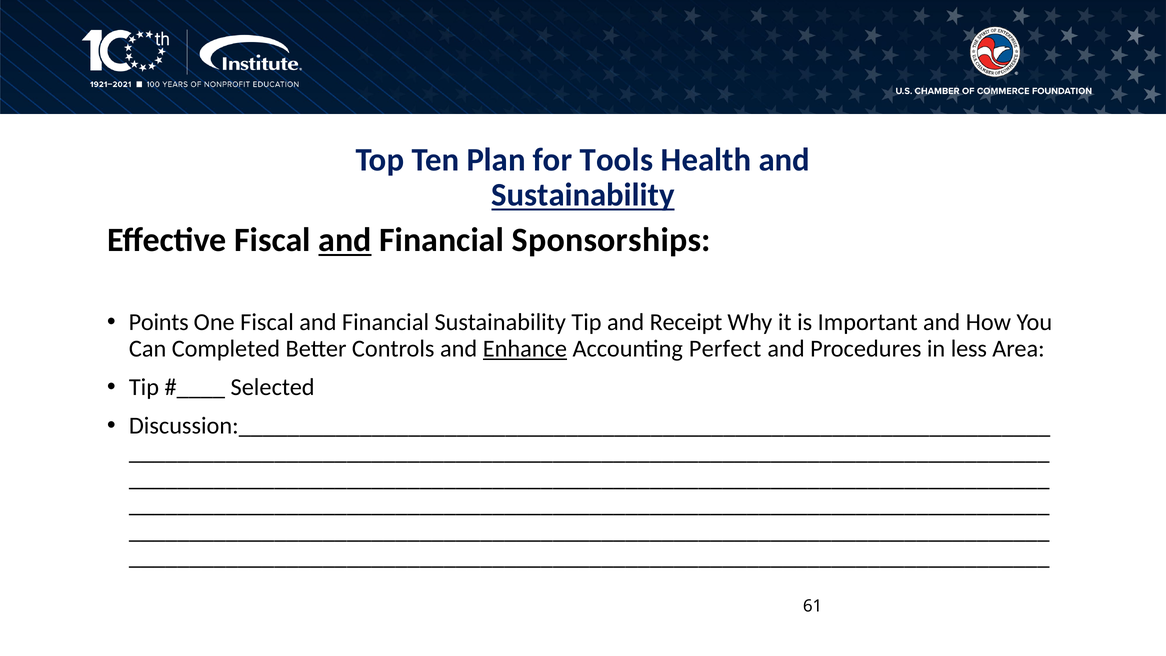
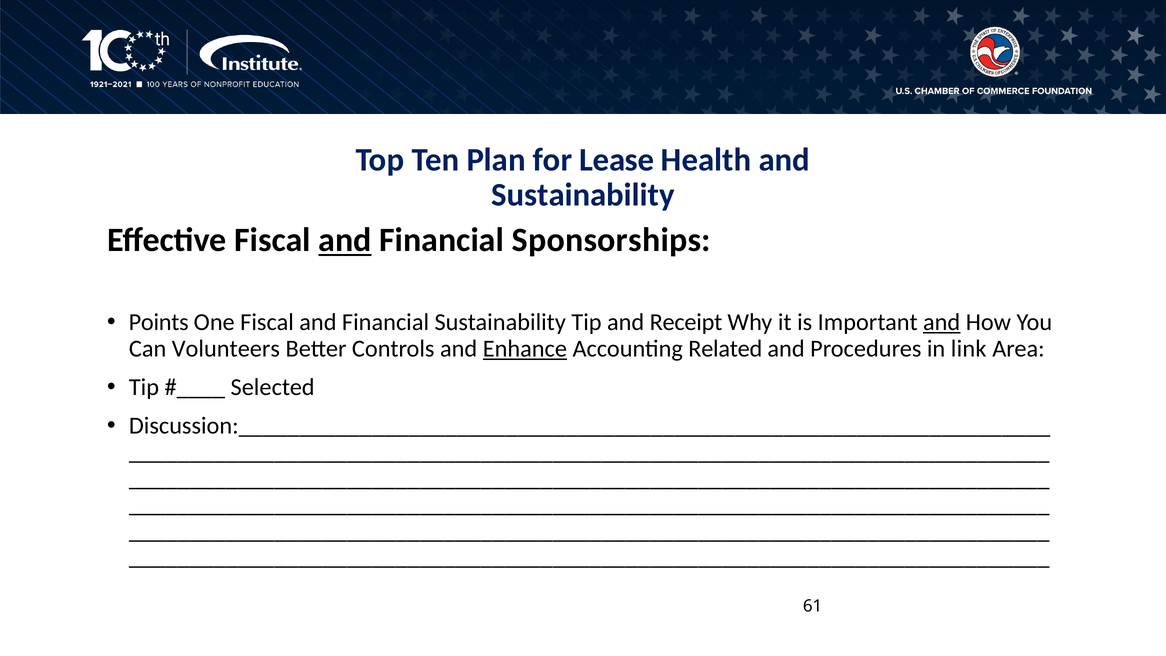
Tools: Tools -> Lease
Sustainability at (583, 195) underline: present -> none
and at (942, 322) underline: none -> present
Completed: Completed -> Volunteers
Perfect: Perfect -> Related
less: less -> link
